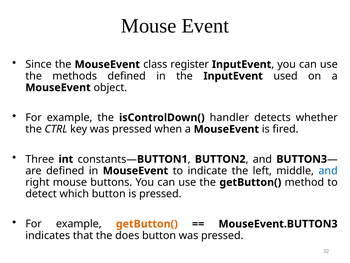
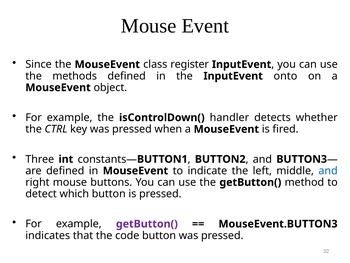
used: used -> onto
getButton( at (147, 224) colour: orange -> purple
does: does -> code
